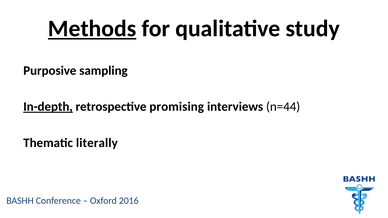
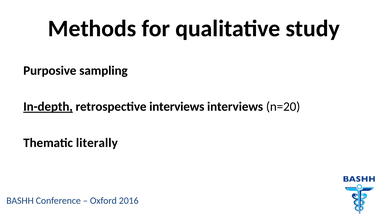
Methods underline: present -> none
retrospective promising: promising -> interviews
n=44: n=44 -> n=20
